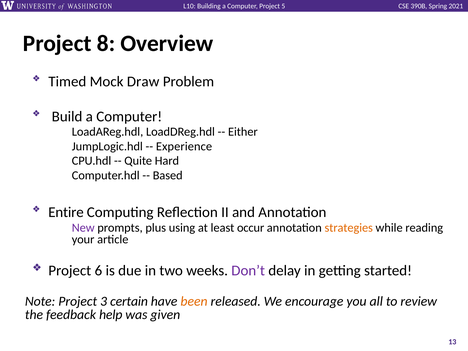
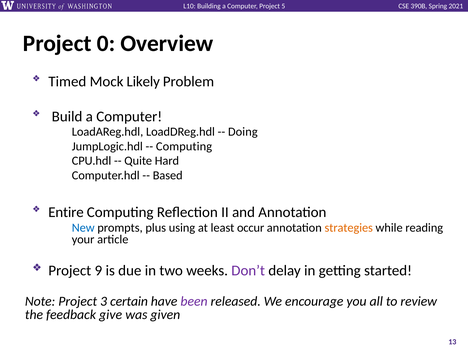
8: 8 -> 0
Draw: Draw -> Likely
Either: Either -> Doing
Experience at (184, 146): Experience -> Computing
New colour: purple -> blue
6: 6 -> 9
been colour: orange -> purple
help: help -> give
